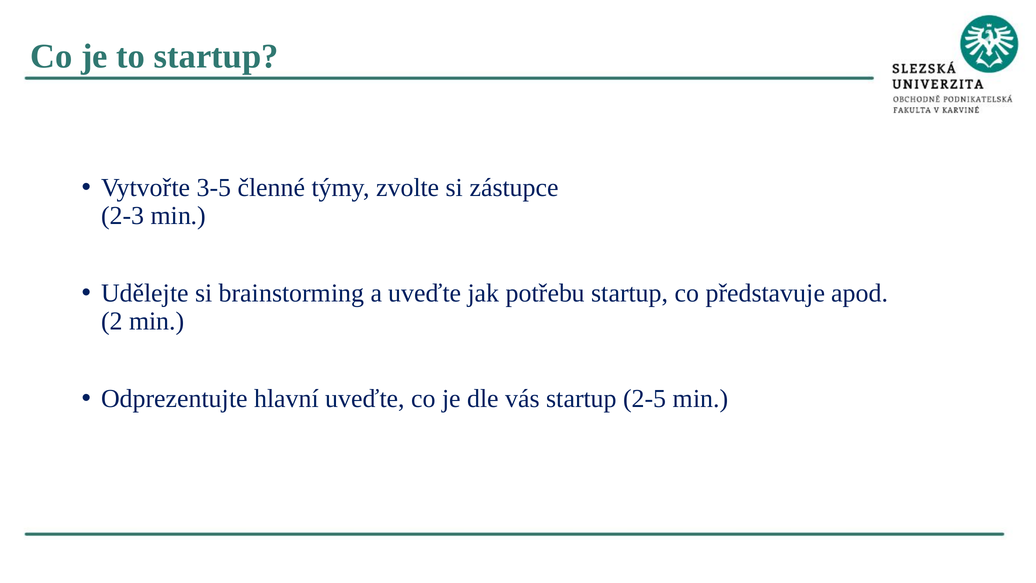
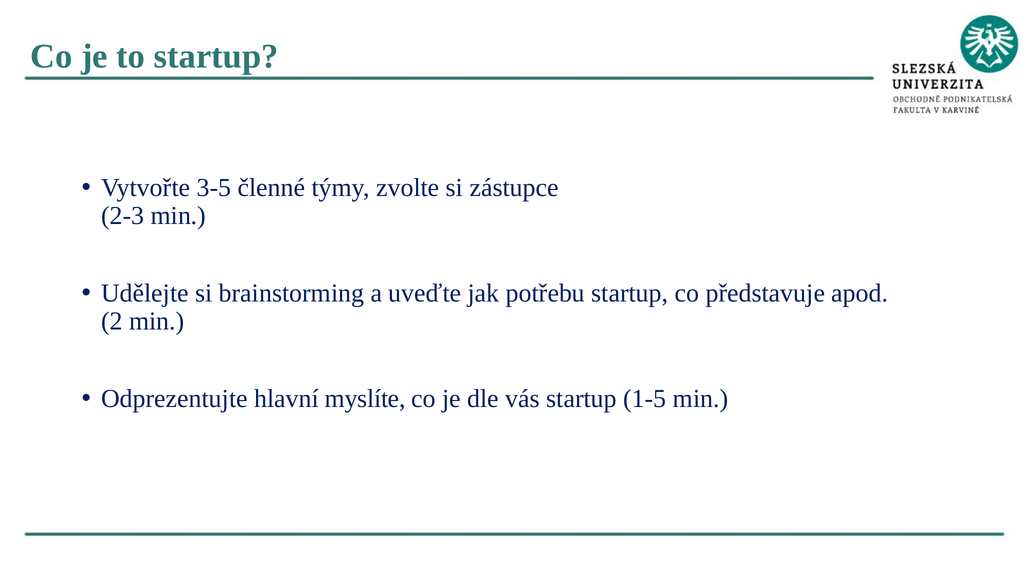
hlavní uveďte: uveďte -> myslíte
2-5: 2-5 -> 1-5
